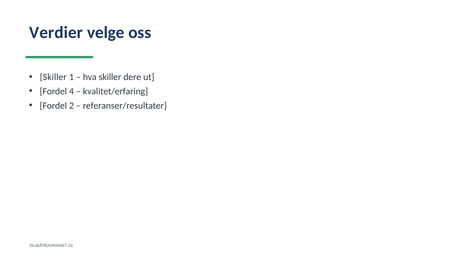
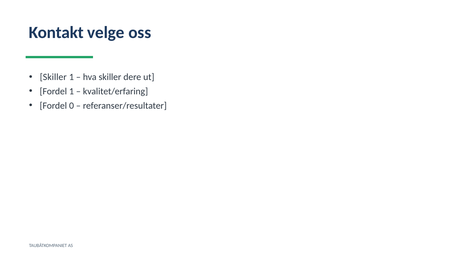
Verdier: Verdier -> Kontakt
Fordel 4: 4 -> 1
2: 2 -> 0
